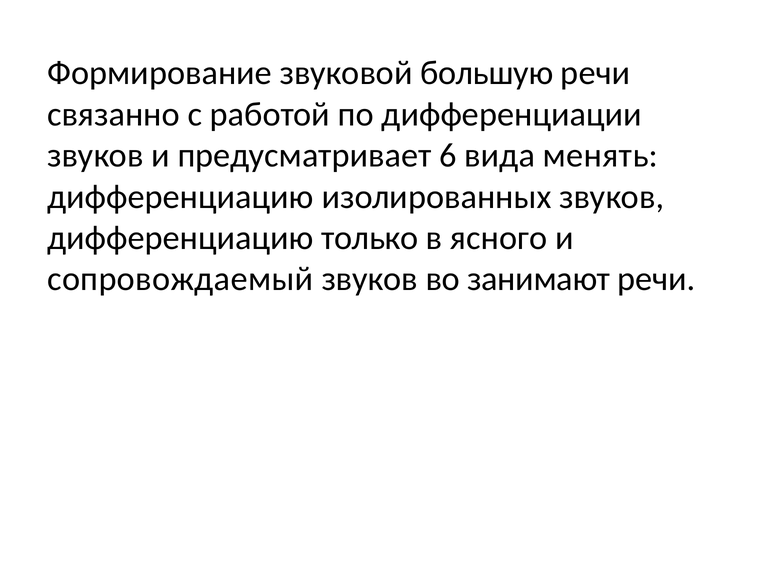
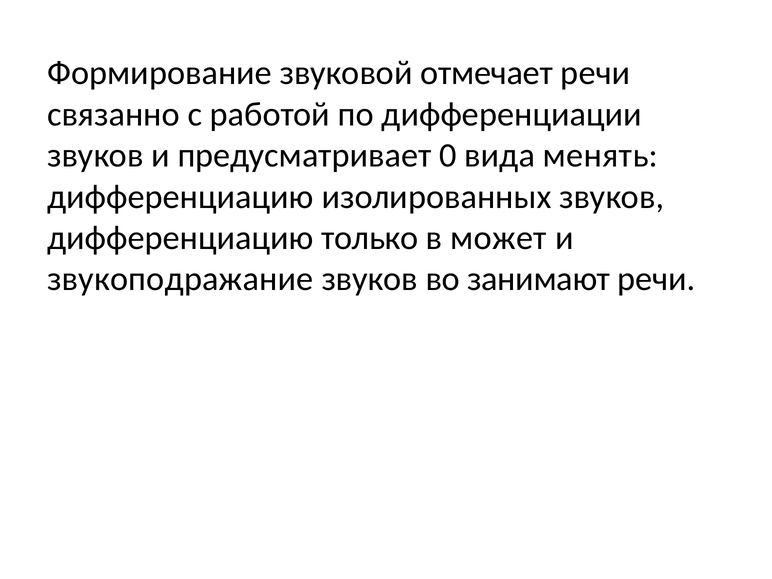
большую: большую -> отмечает
6: 6 -> 0
ясного: ясного -> может
сопровождаемый: сопровождаемый -> звукоподражание
